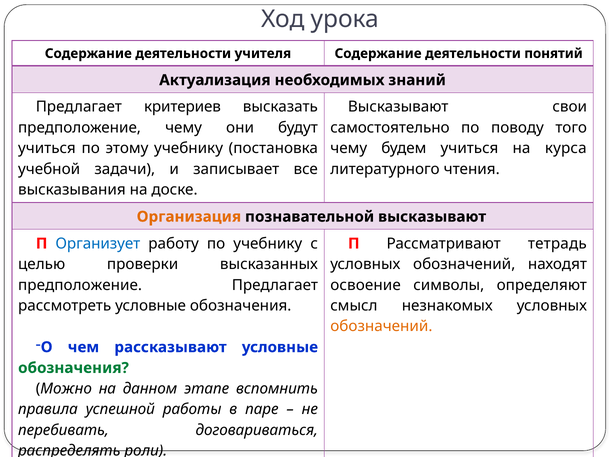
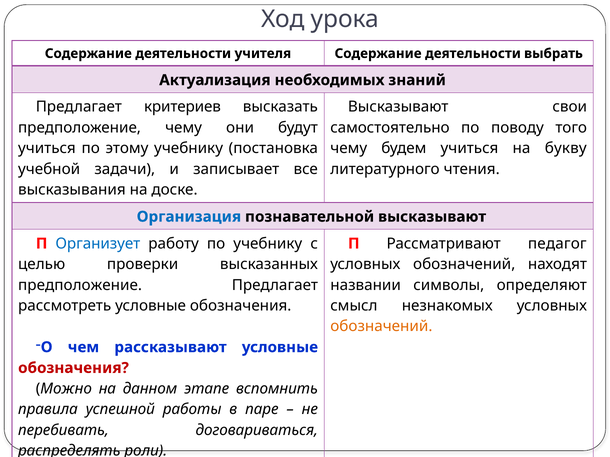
понятий: понятий -> выбрать
курса: курса -> букву
Организация colour: orange -> blue
тетрадь: тетрадь -> педагог
освоение: освоение -> названии
обозначения at (73, 368) colour: green -> red
